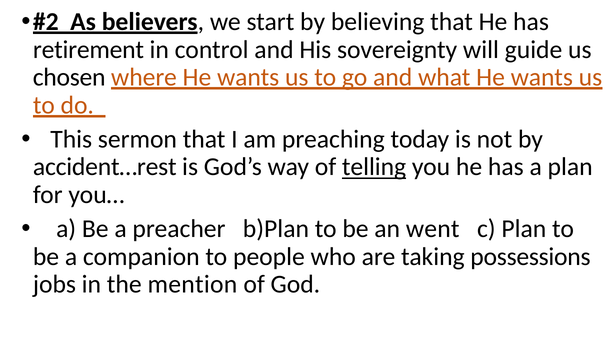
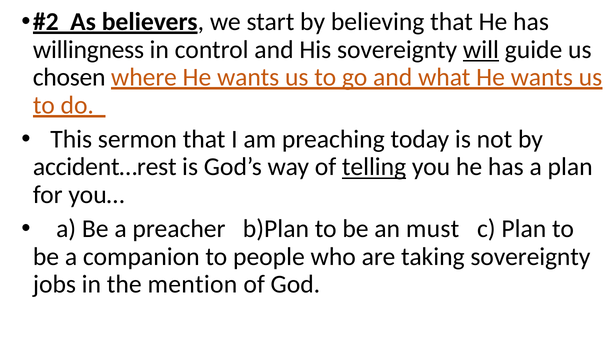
retirement: retirement -> willingness
will underline: none -> present
went: went -> must
taking possessions: possessions -> sovereignty
